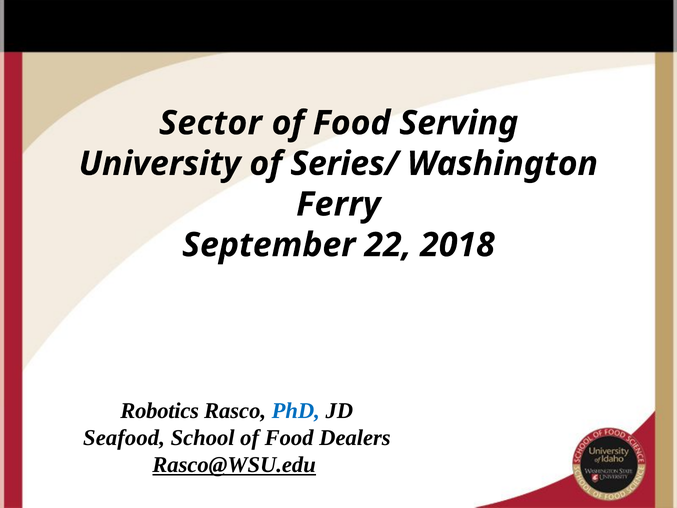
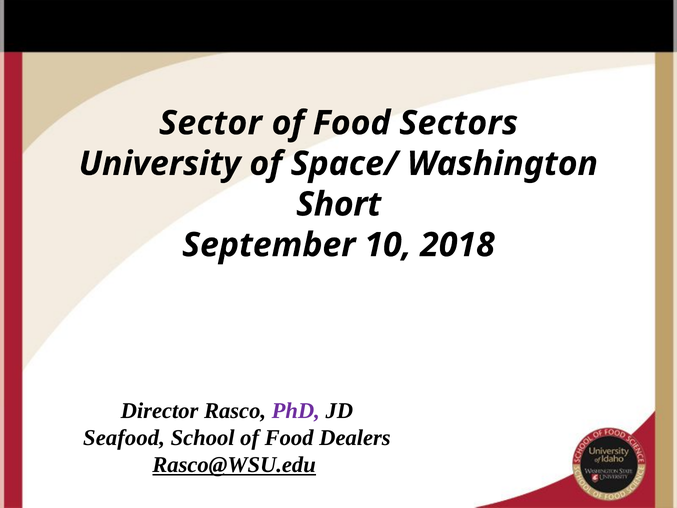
Serving: Serving -> Sectors
Series/: Series/ -> Space/
Ferry: Ferry -> Short
22: 22 -> 10
Robotics: Robotics -> Director
PhD colour: blue -> purple
